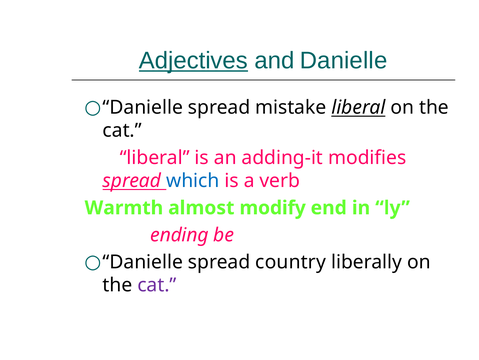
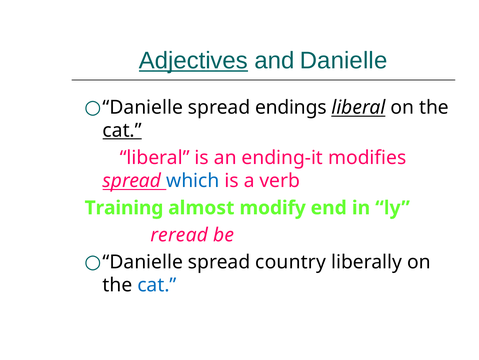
mistake: mistake -> endings
cat at (122, 130) underline: none -> present
adding-it: adding-it -> ending-it
Warmth: Warmth -> Training
ending: ending -> reread
cat at (157, 285) colour: purple -> blue
